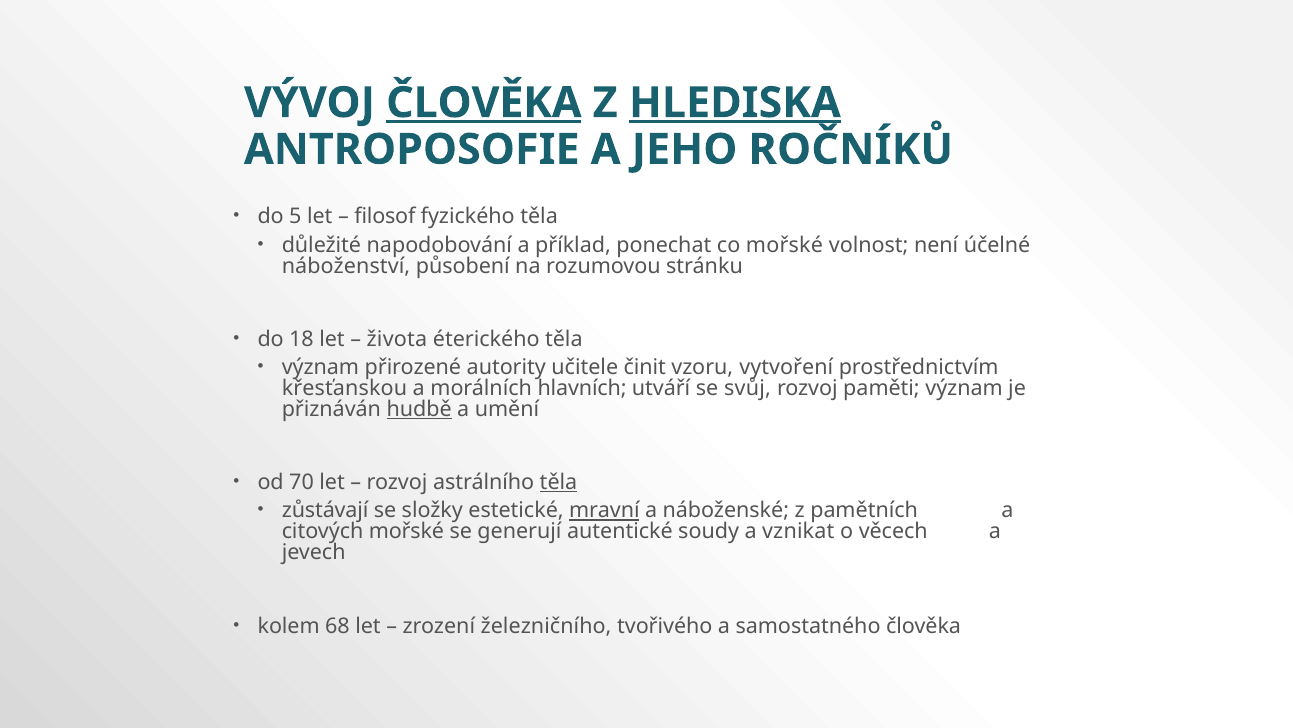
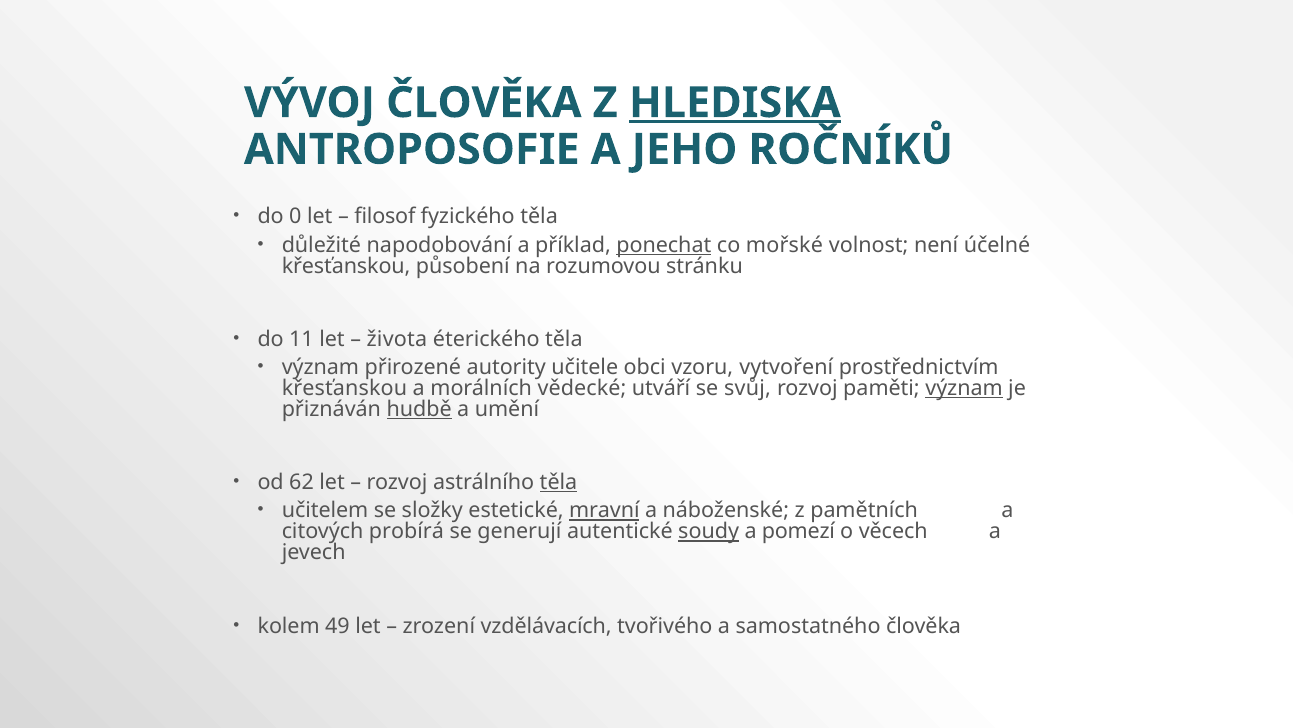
ČLOVĚKA at (484, 103) underline: present -> none
5: 5 -> 0
ponechat underline: none -> present
náboženství at (346, 266): náboženství -> křesťanskou
18: 18 -> 11
činit: činit -> obci
hlavních: hlavních -> vědecké
význam at (964, 388) underline: none -> present
70: 70 -> 62
zůstávají: zůstávají -> učitelem
citových mořské: mořské -> probírá
soudy underline: none -> present
vznikat: vznikat -> pomezí
68: 68 -> 49
železničního: železničního -> vzdělávacích
